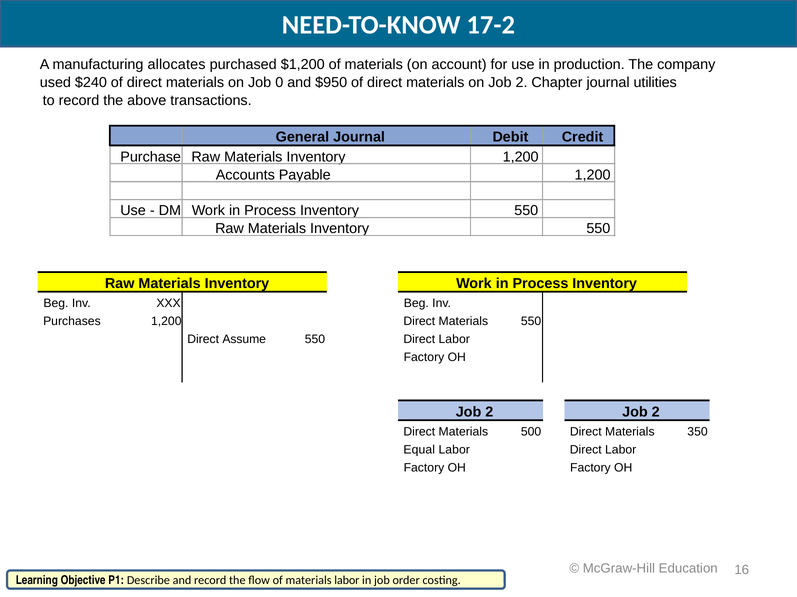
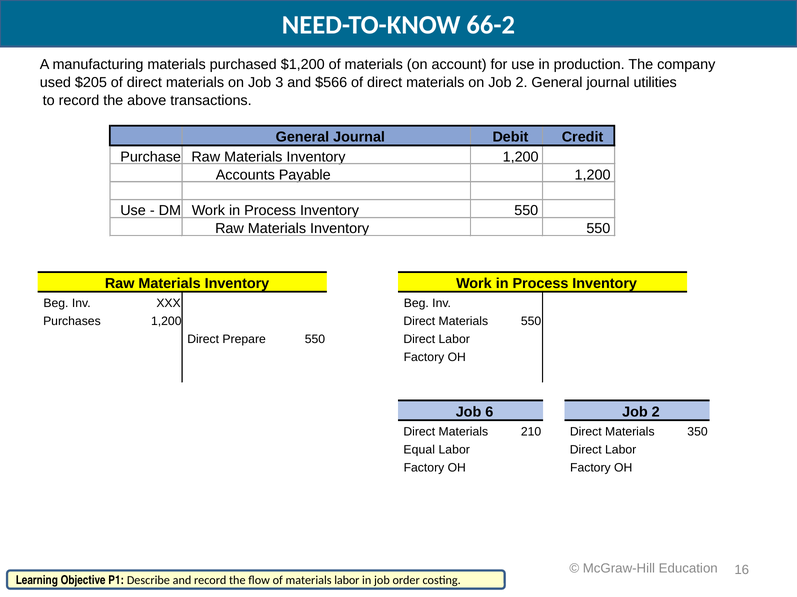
17-2: 17-2 -> 66-2
manufacturing allocates: allocates -> materials
$240: $240 -> $205
0: 0 -> 3
$950: $950 -> $566
on Job 2 Chapter: Chapter -> General
Assume: Assume -> Prepare
2 at (489, 412): 2 -> 6
500: 500 -> 210
